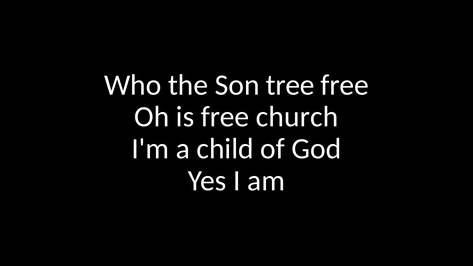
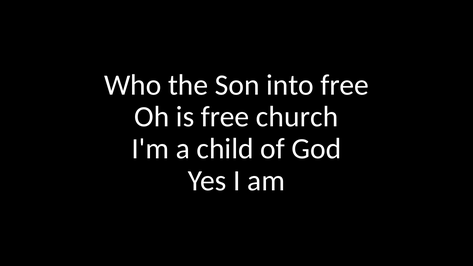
tree: tree -> into
